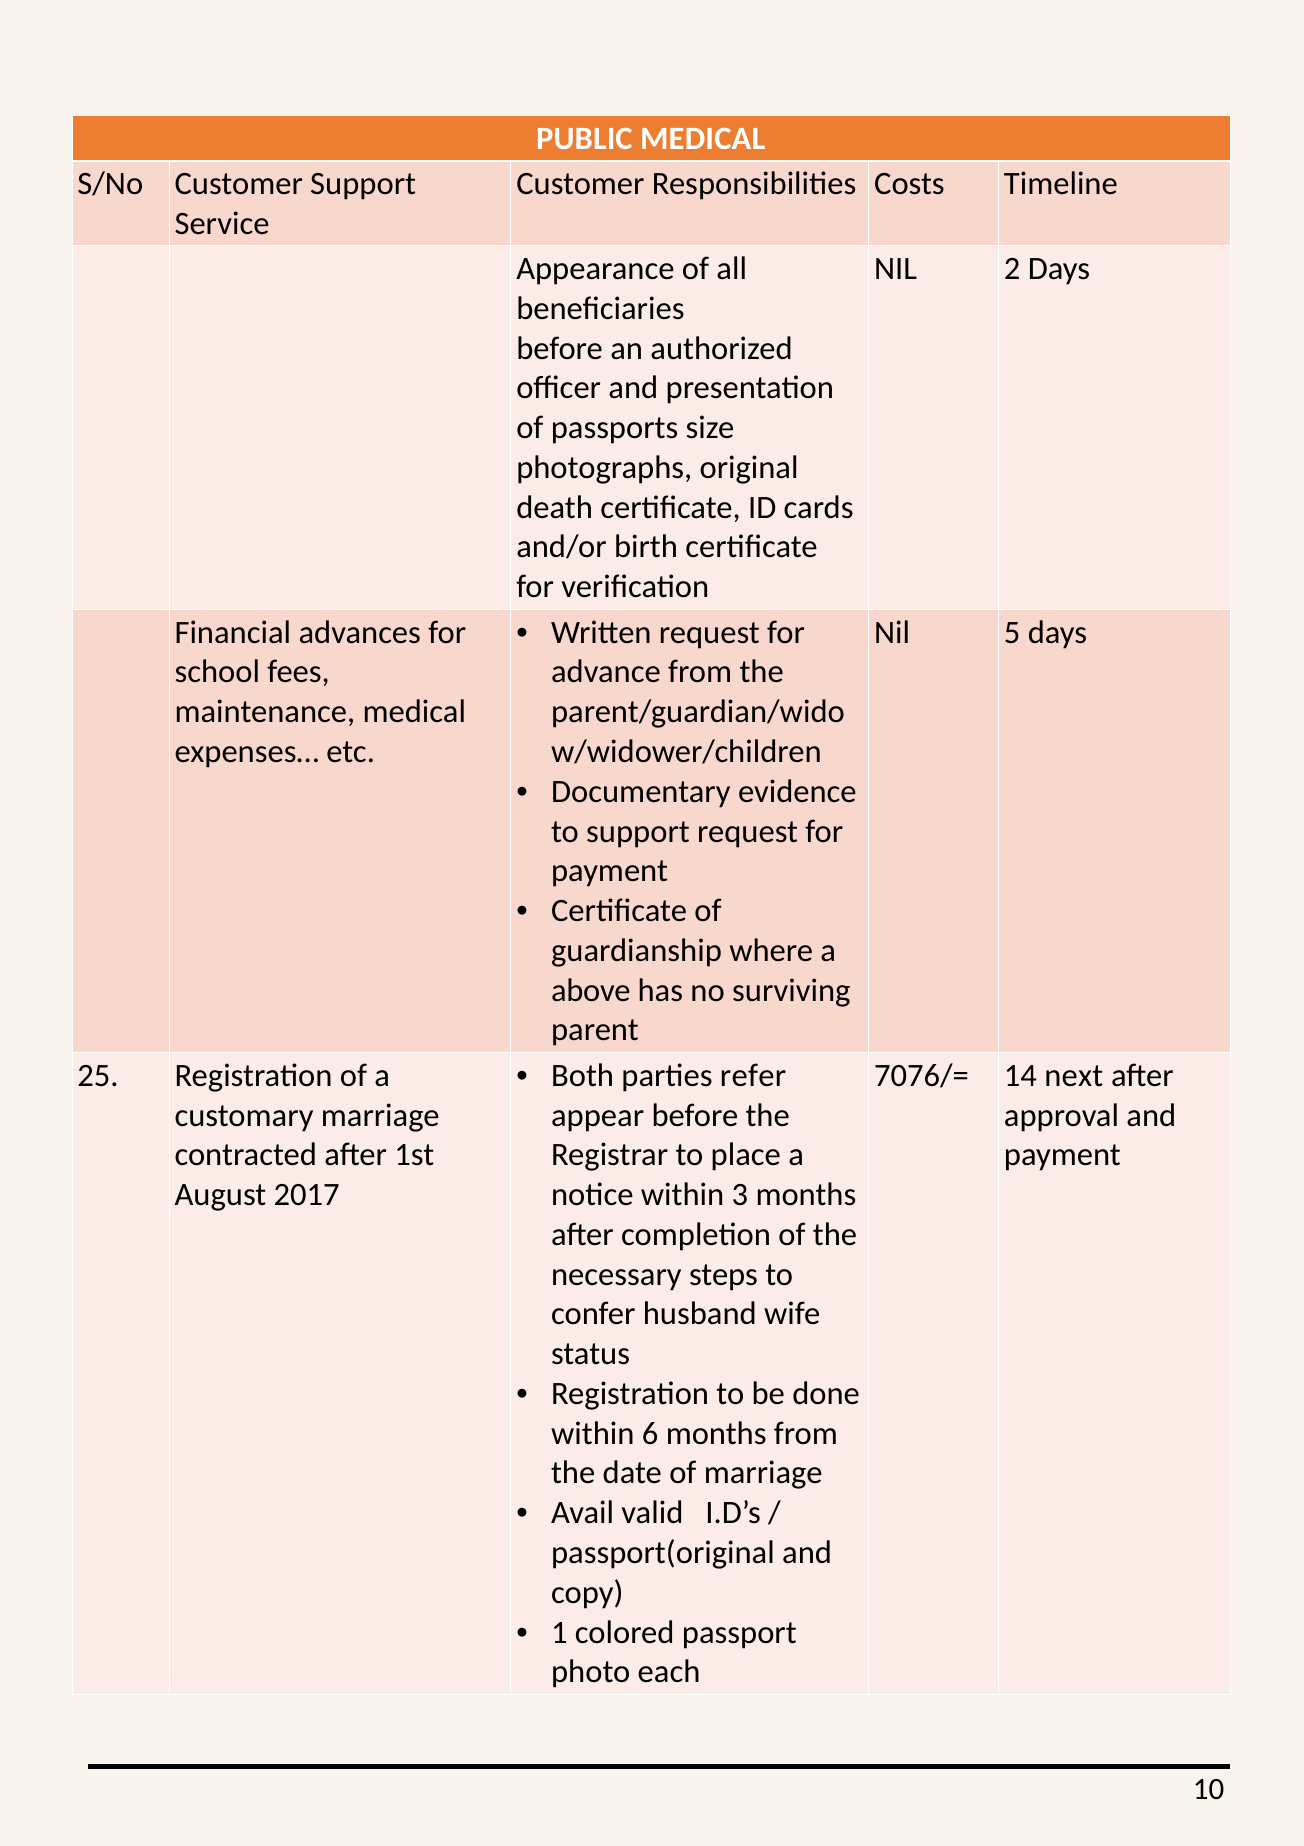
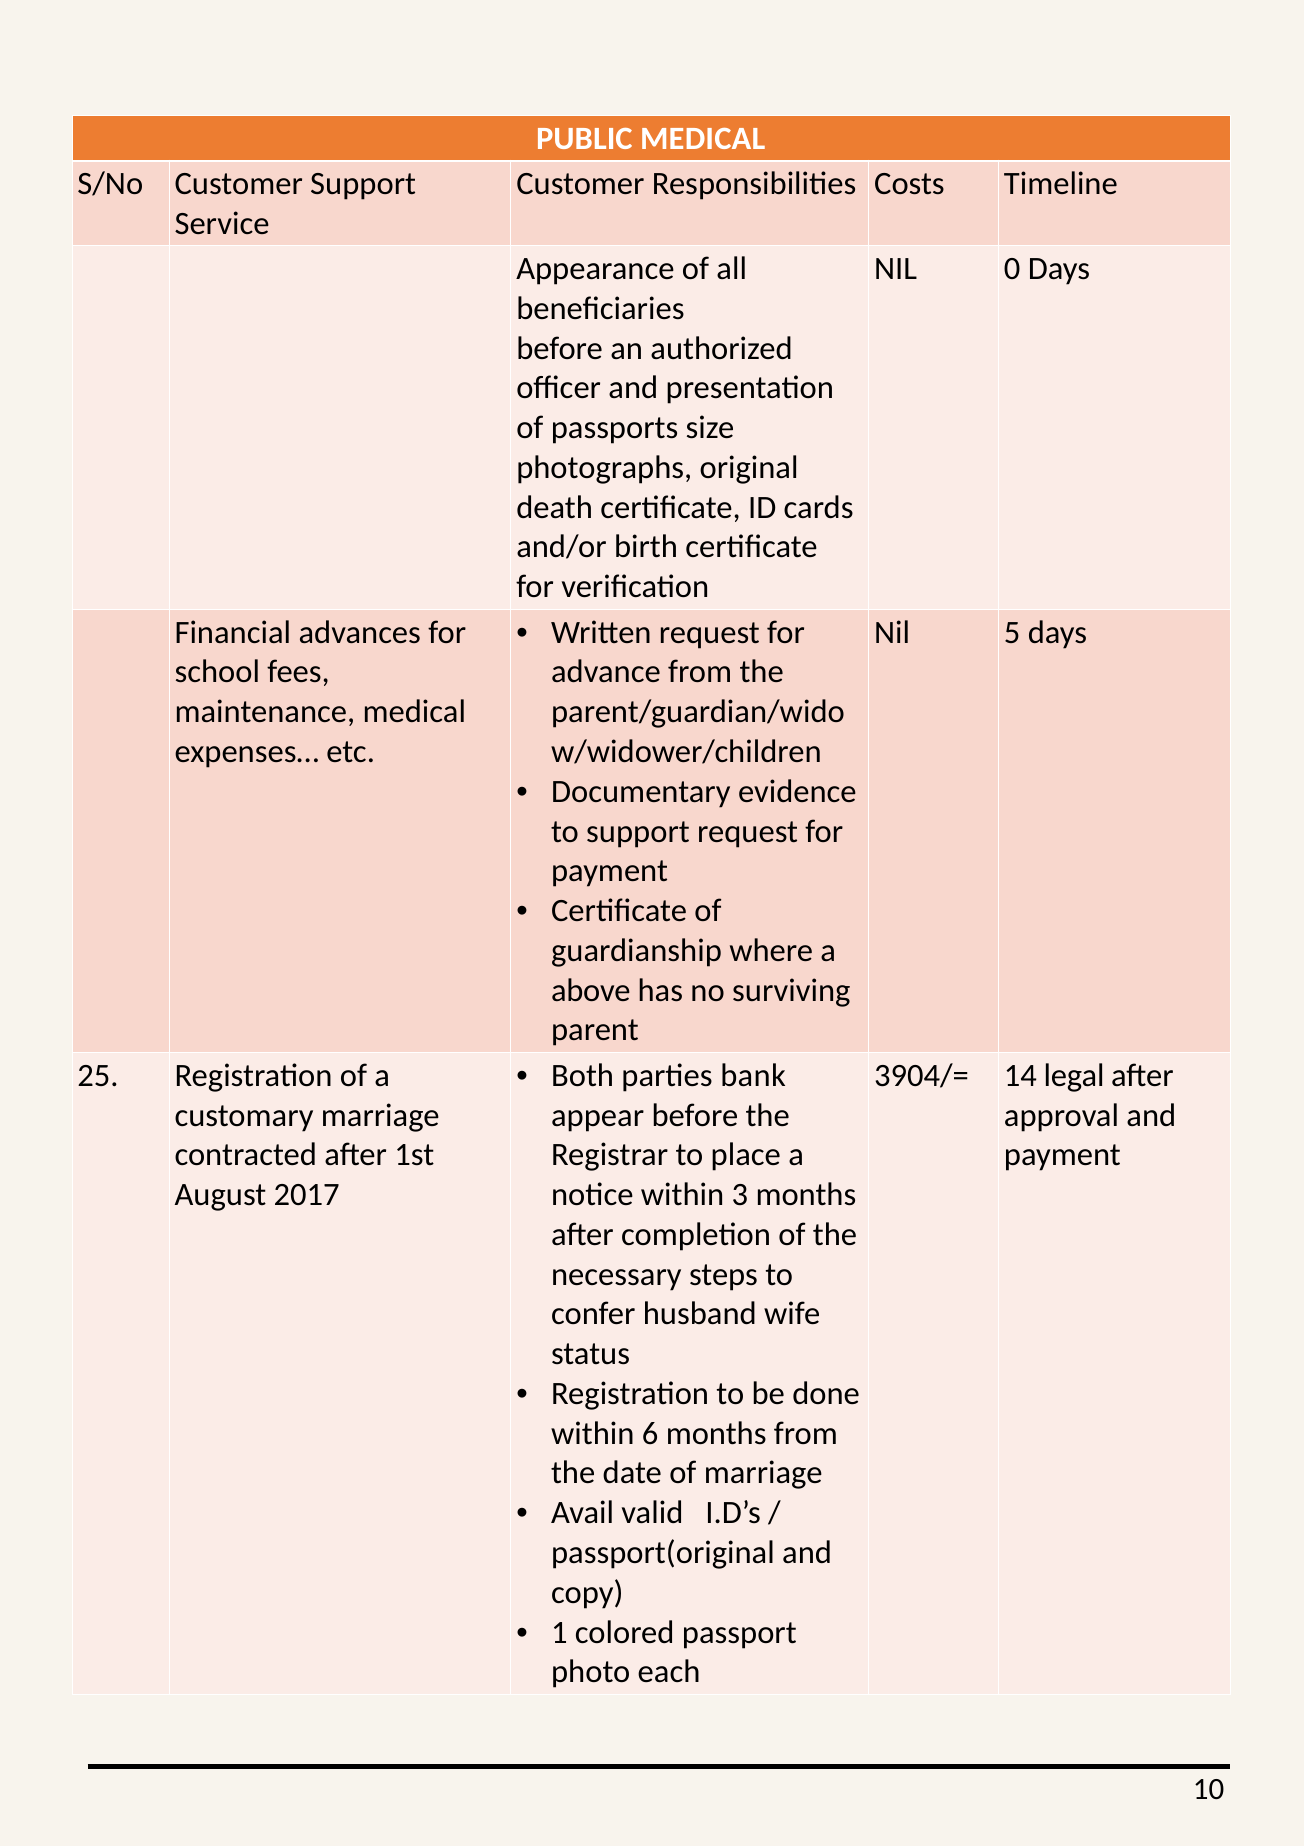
2: 2 -> 0
refer: refer -> bank
7076/=: 7076/= -> 3904/=
next: next -> legal
